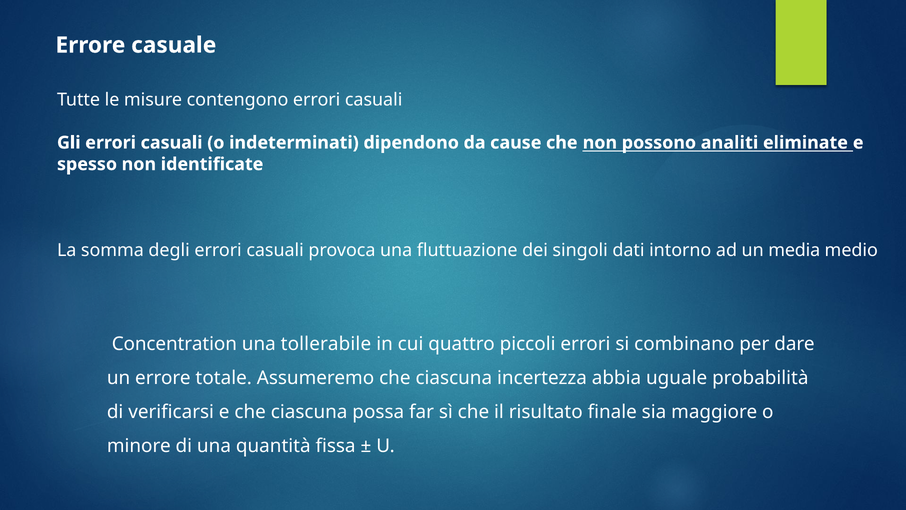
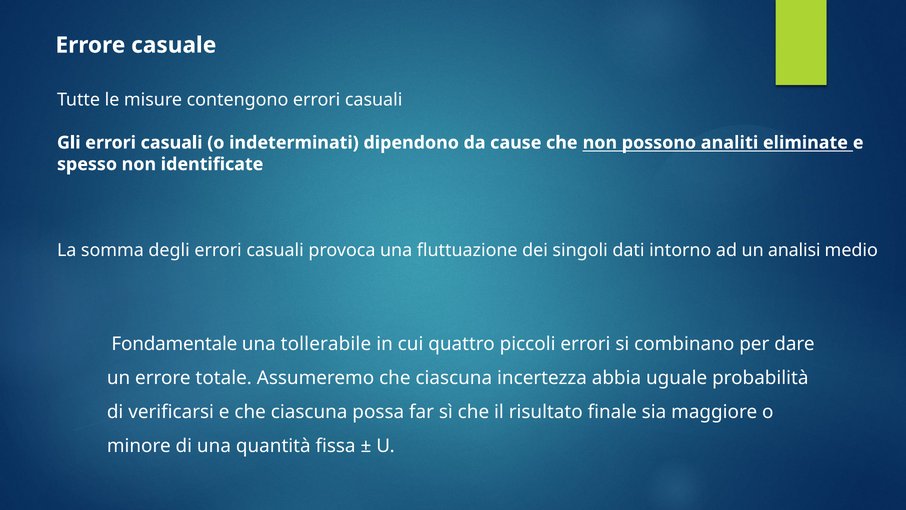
media: media -> analisi
Concentration: Concentration -> Fondamentale
